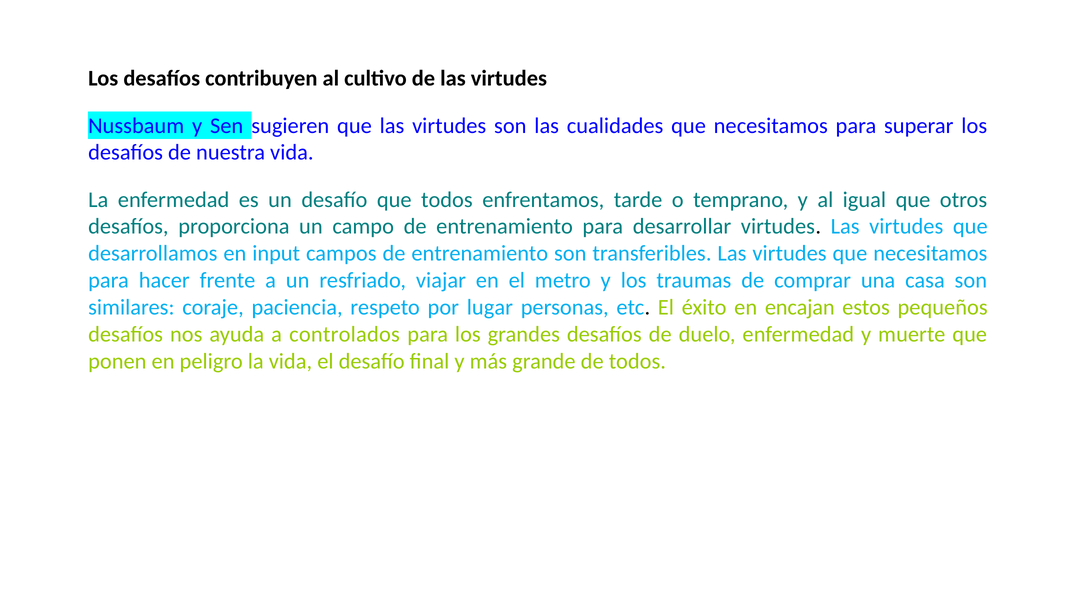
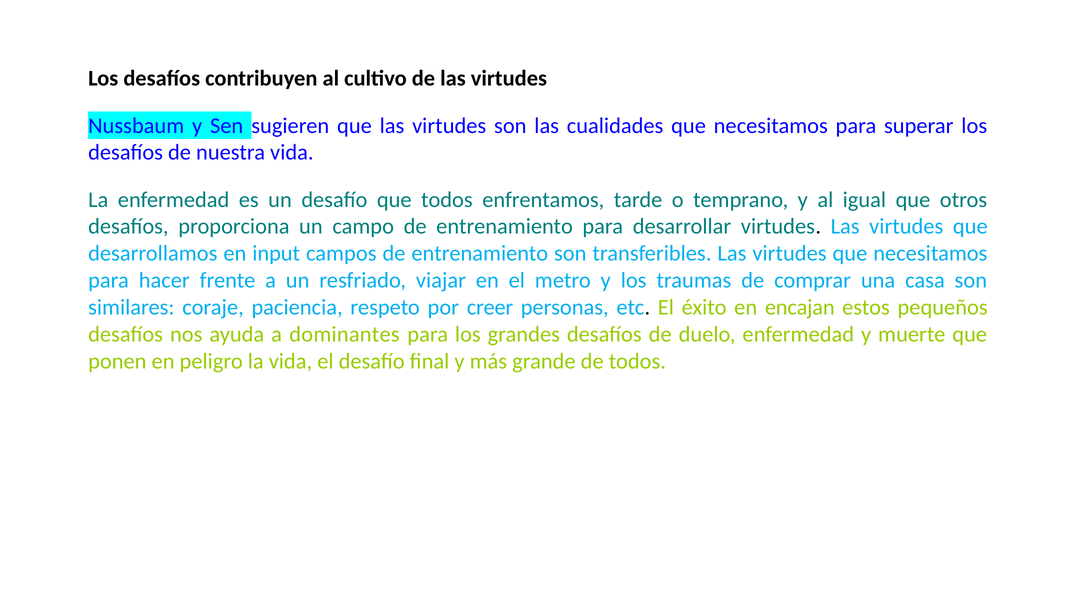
lugar: lugar -> creer
controlados: controlados -> dominantes
